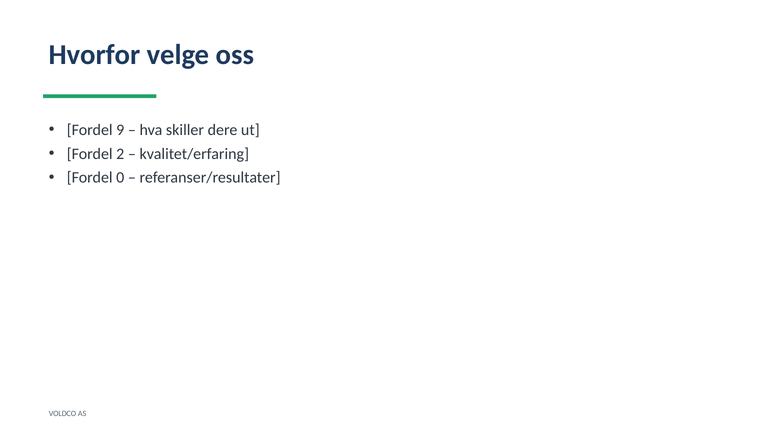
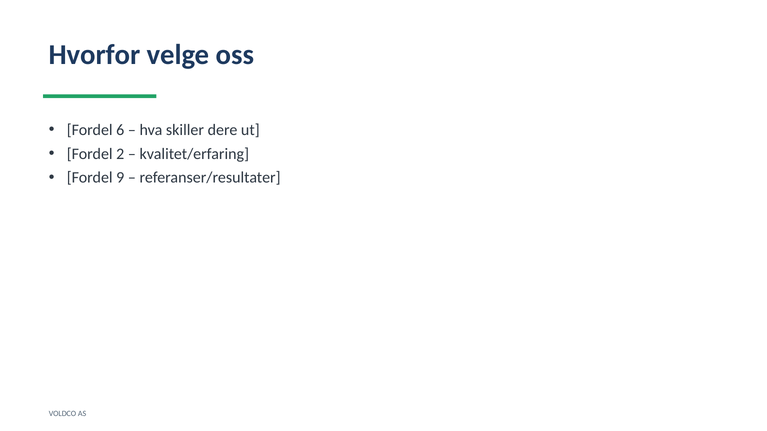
9: 9 -> 6
0: 0 -> 9
